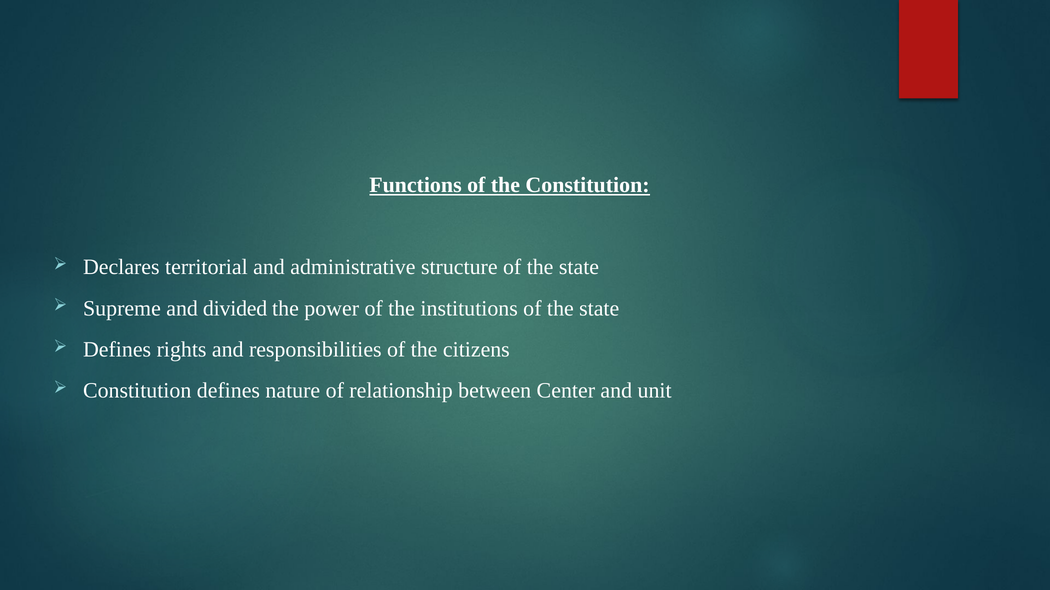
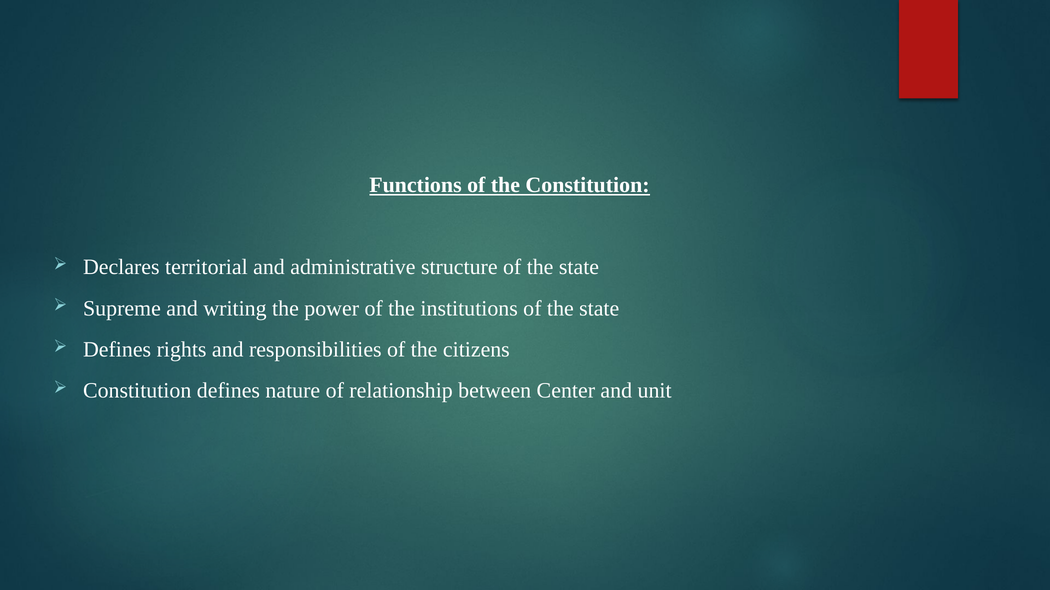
divided: divided -> writing
